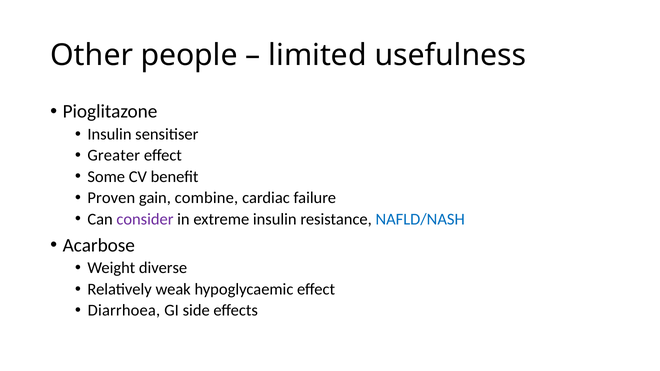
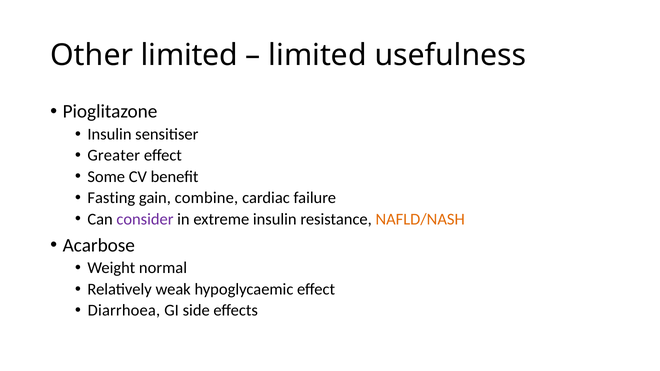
Other people: people -> limited
Proven: Proven -> Fasting
NAFLD/NASH colour: blue -> orange
diverse: diverse -> normal
